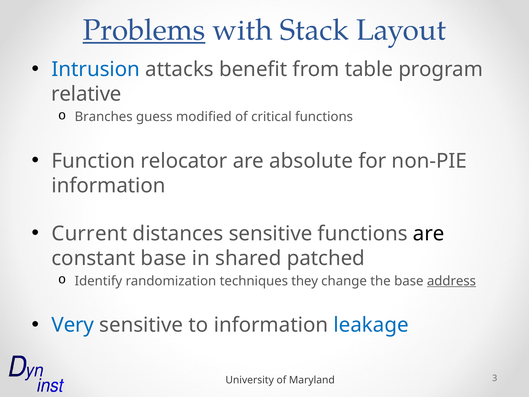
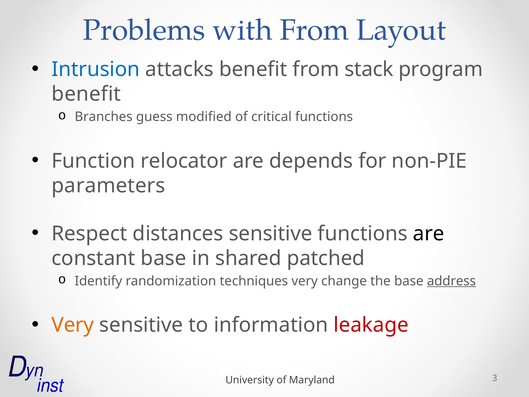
Problems underline: present -> none
with Stack: Stack -> From
table: table -> stack
relative at (86, 94): relative -> benefit
absolute: absolute -> depends
information at (109, 186): information -> parameters
Current: Current -> Respect
techniques they: they -> very
Very at (73, 325) colour: blue -> orange
leakage colour: blue -> red
